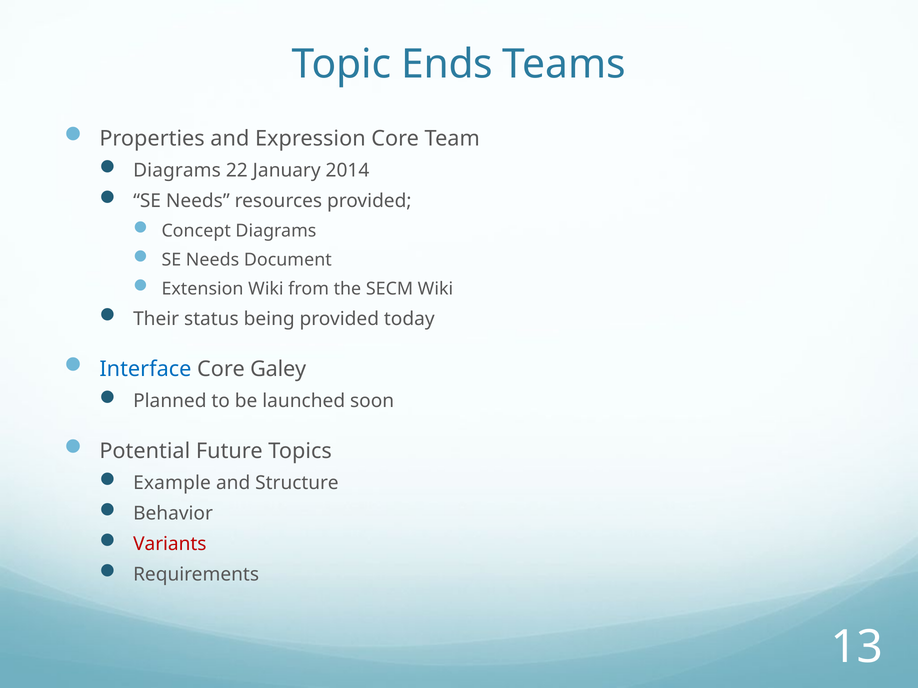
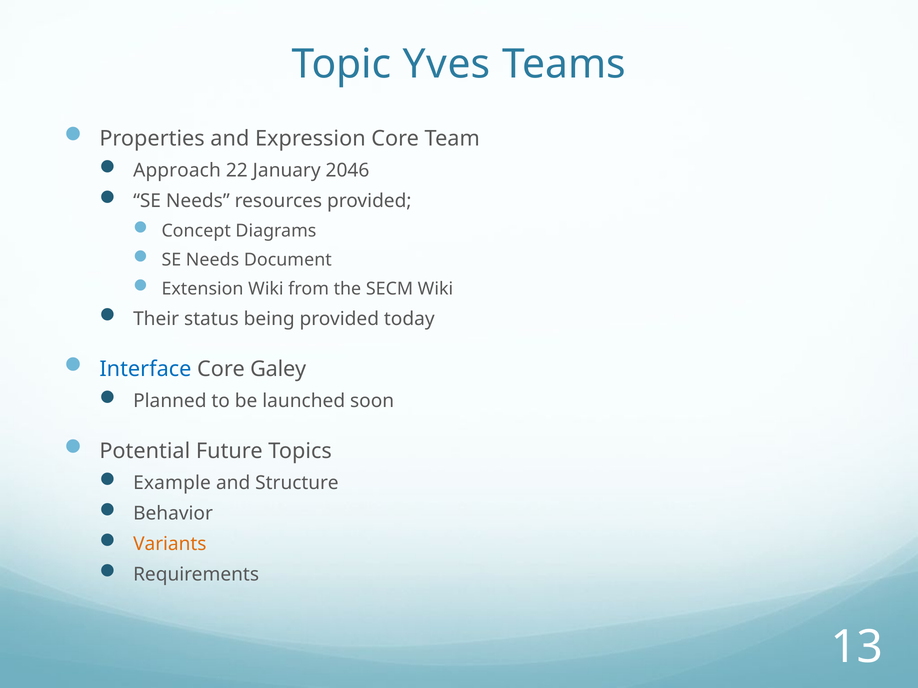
Ends: Ends -> Yves
Diagrams at (177, 170): Diagrams -> Approach
2014: 2014 -> 2046
Variants colour: red -> orange
